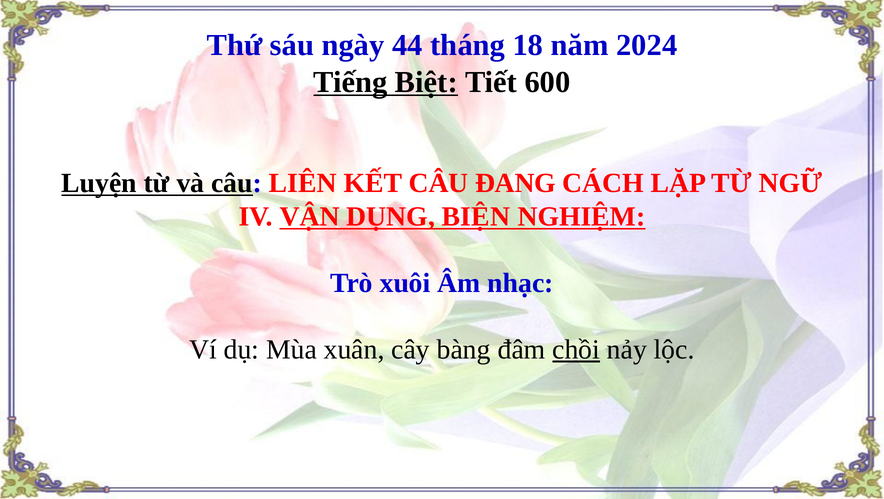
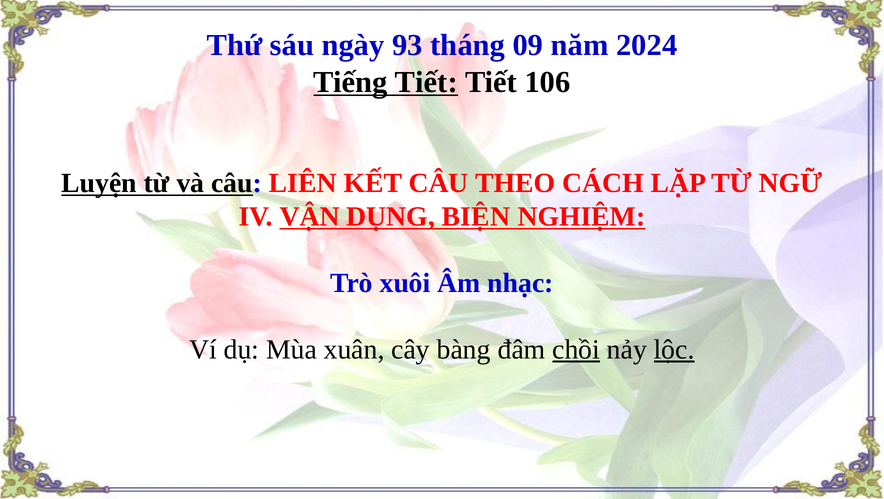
44: 44 -> 93
18: 18 -> 09
Tiếng Biệt: Biệt -> Tiết
600: 600 -> 106
ĐANG: ĐANG -> THEO
lộc underline: none -> present
